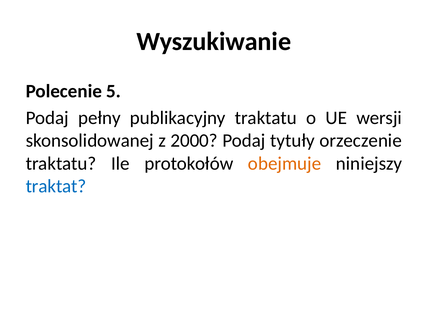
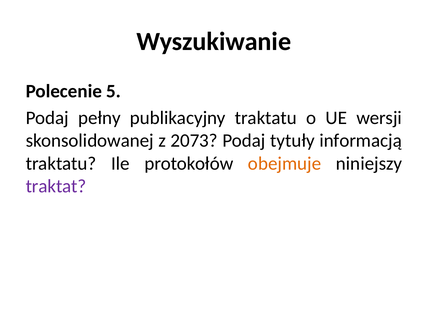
2000: 2000 -> 2073
orzeczenie: orzeczenie -> informacją
traktat colour: blue -> purple
